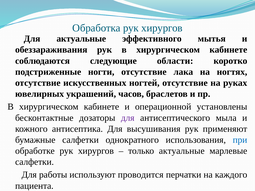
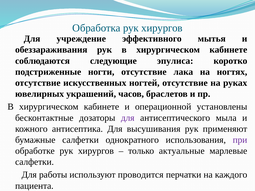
Для актуальные: актуальные -> учреждение
области: области -> эпулиса
при colour: blue -> purple
